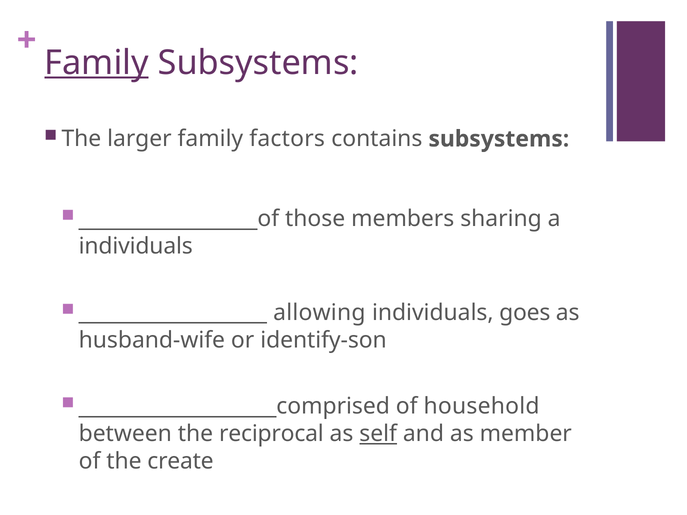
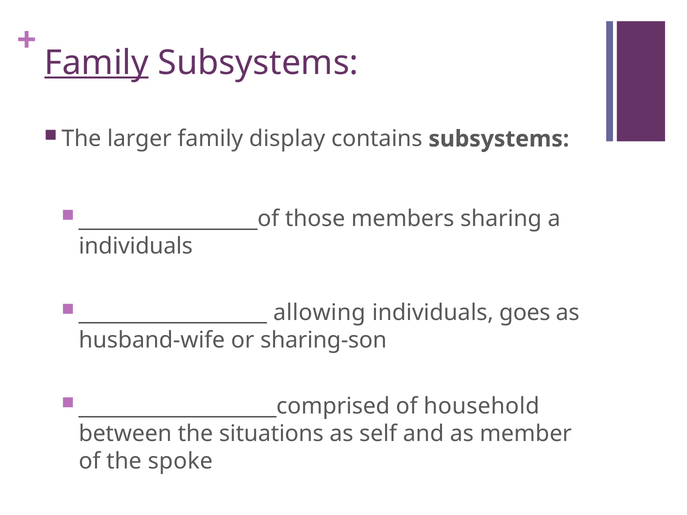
factors: factors -> display
identify-son: identify-son -> sharing-son
reciprocal: reciprocal -> situations
self underline: present -> none
create: create -> spoke
